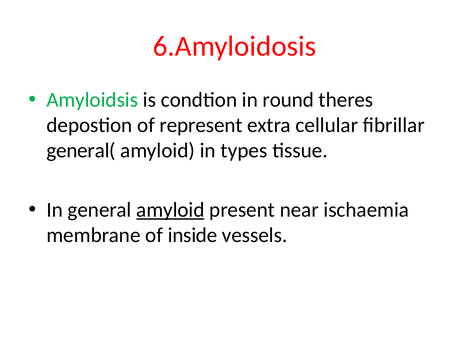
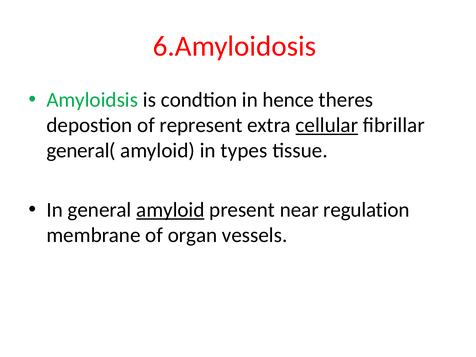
round: round -> hence
cellular underline: none -> present
ischaemia: ischaemia -> regulation
inside: inside -> organ
